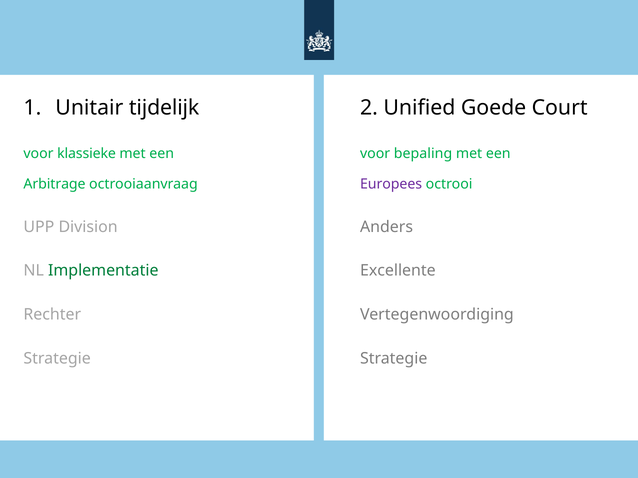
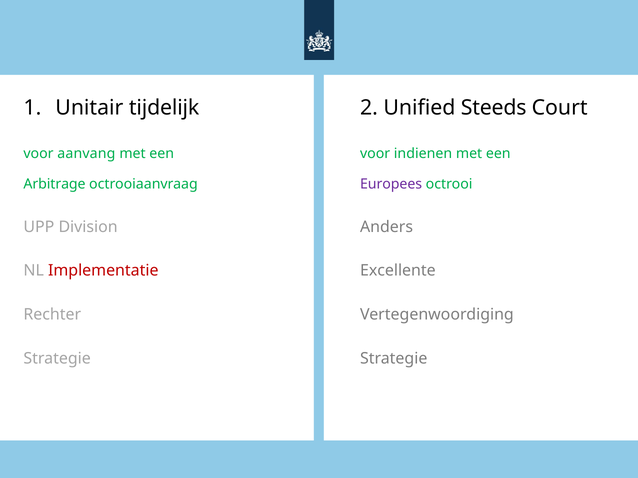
Goede: Goede -> Steeds
klassieke: klassieke -> aanvang
bepaling: bepaling -> indienen
Implementatie colour: green -> red
